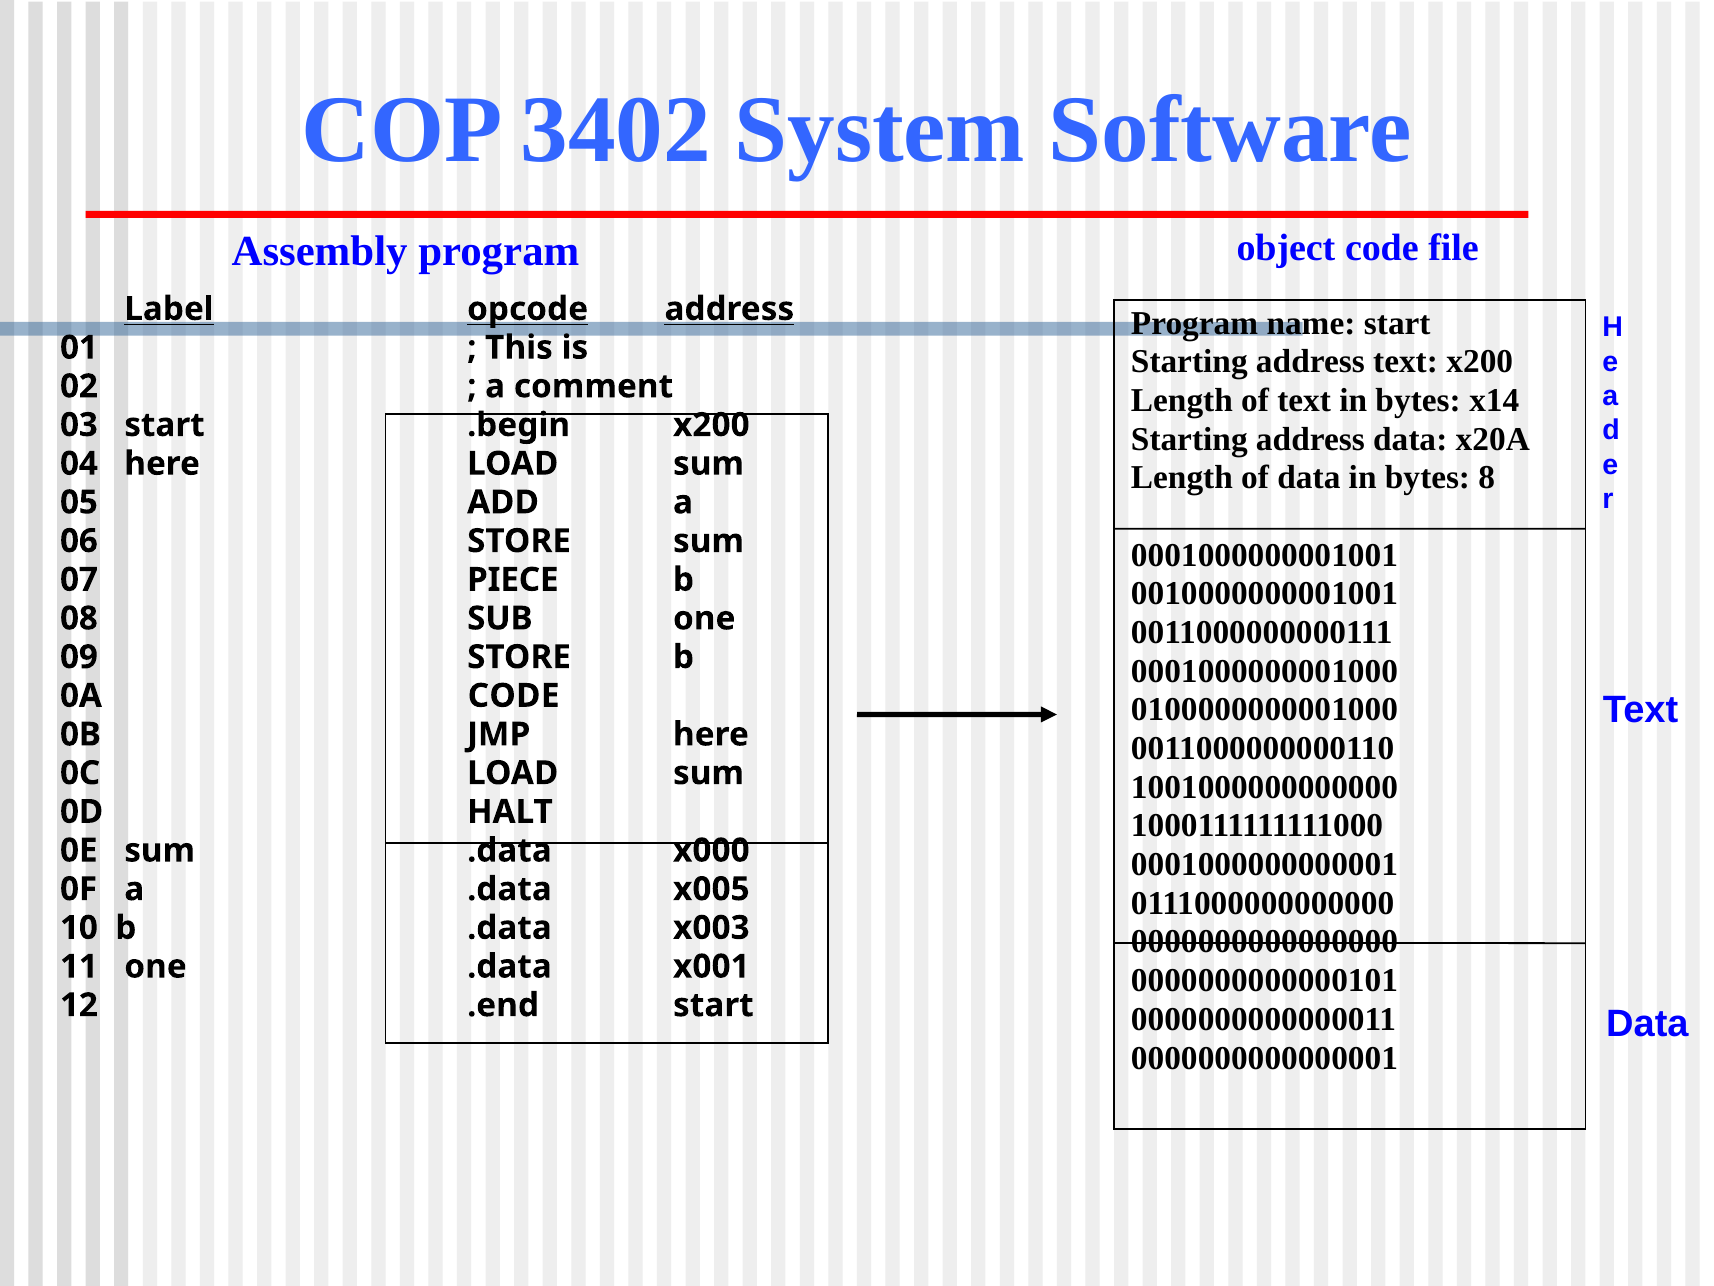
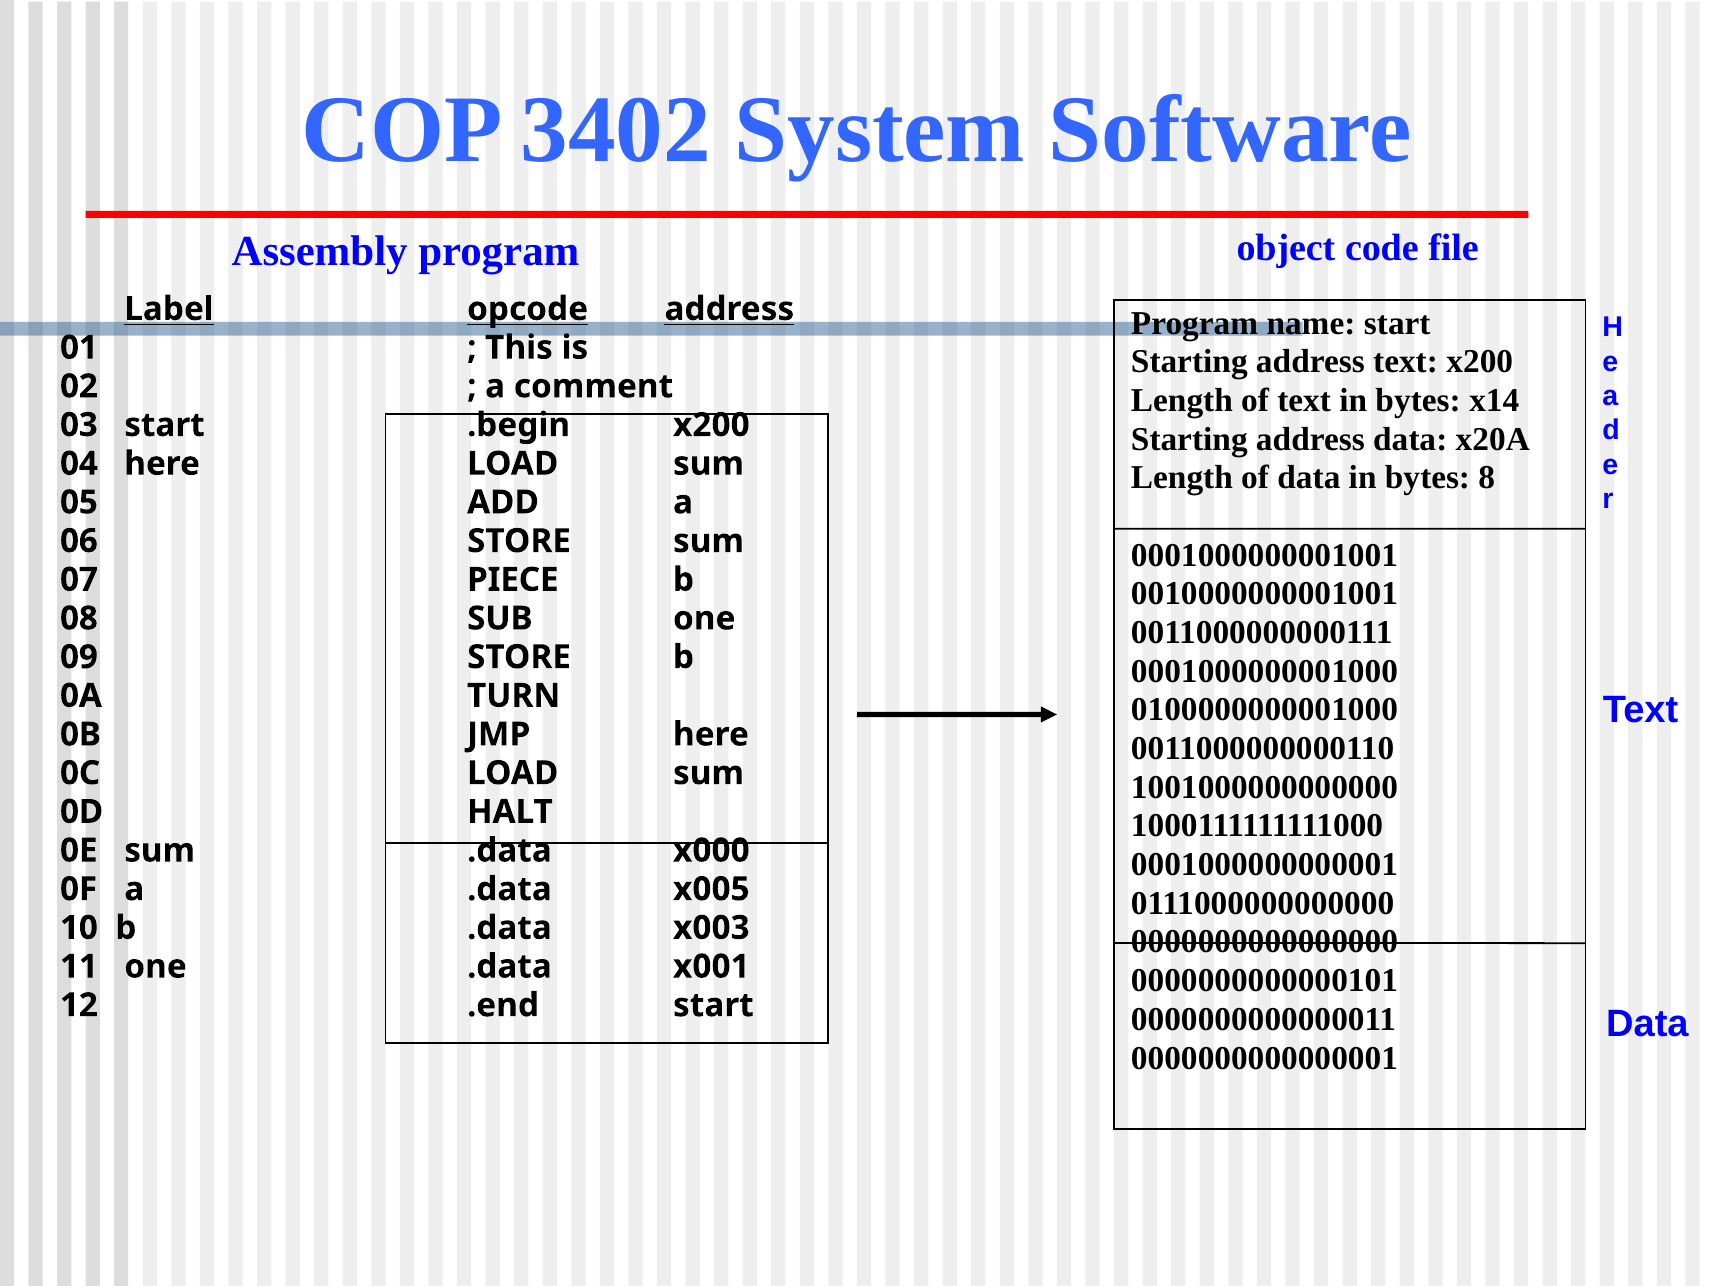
0A CODE: CODE -> TURN
